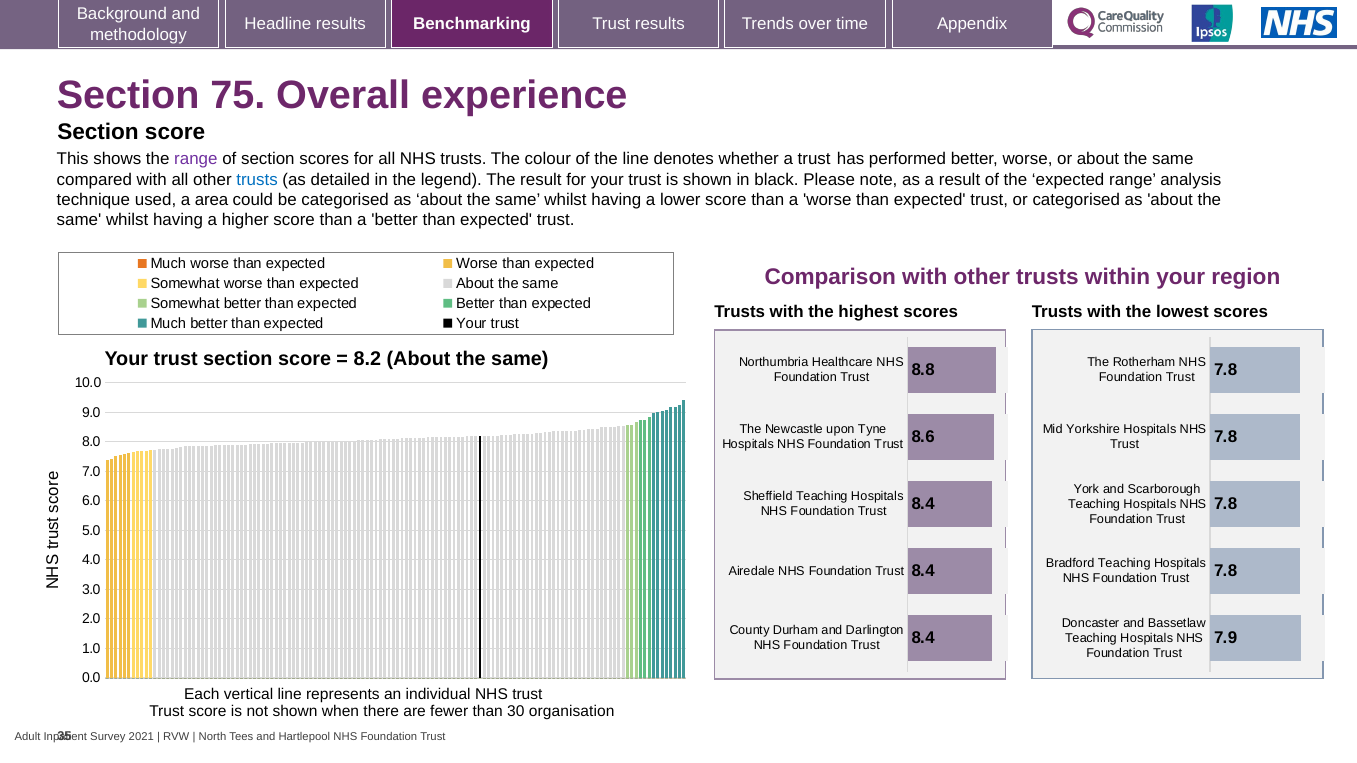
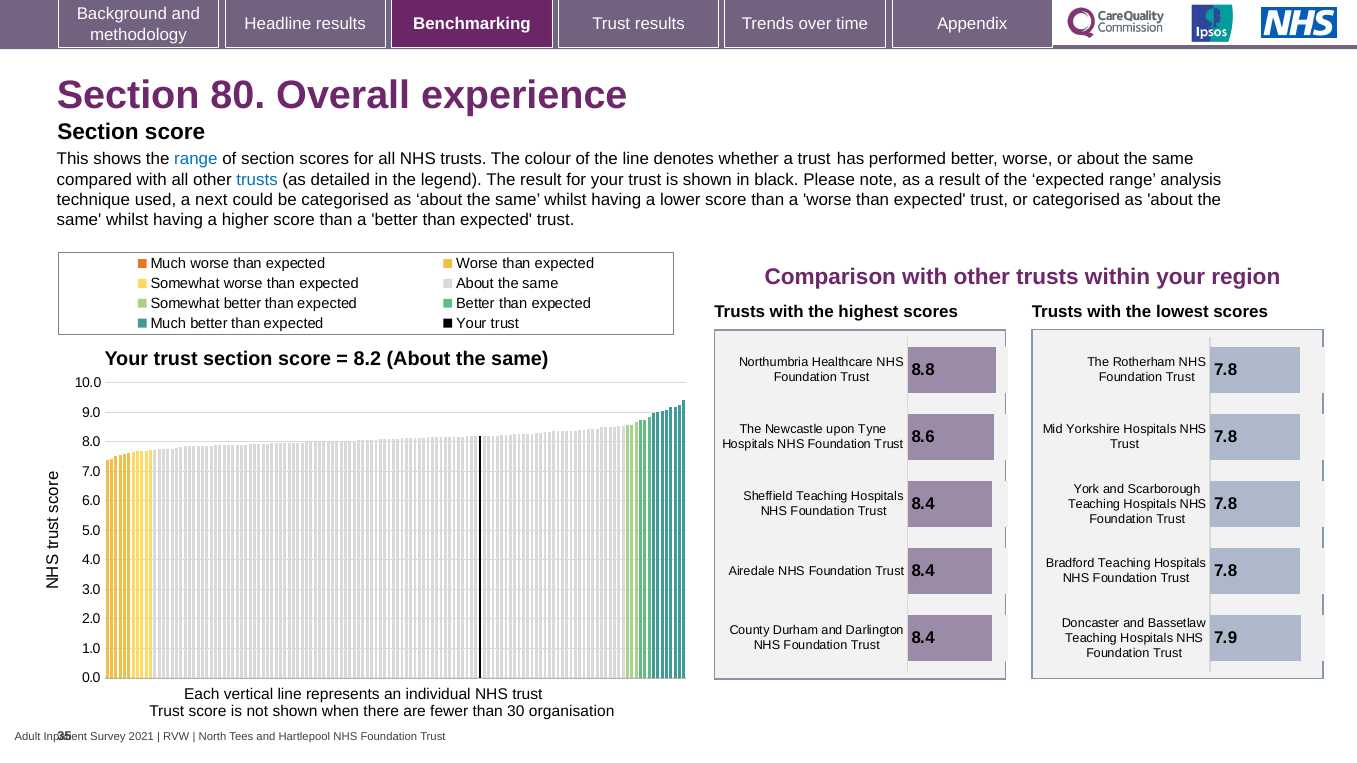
75: 75 -> 80
range at (196, 159) colour: purple -> blue
area: area -> next
